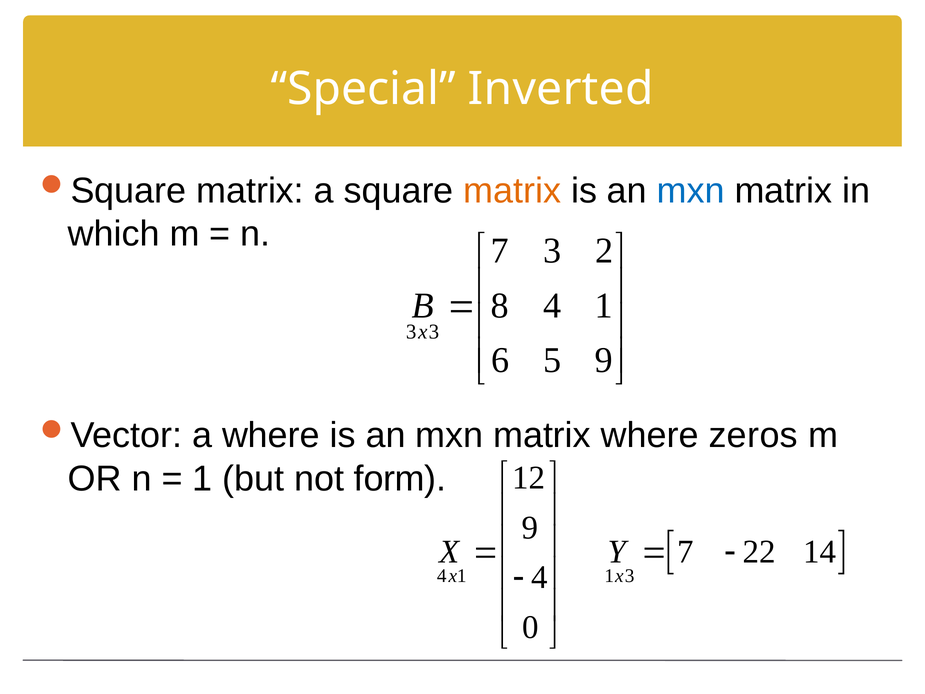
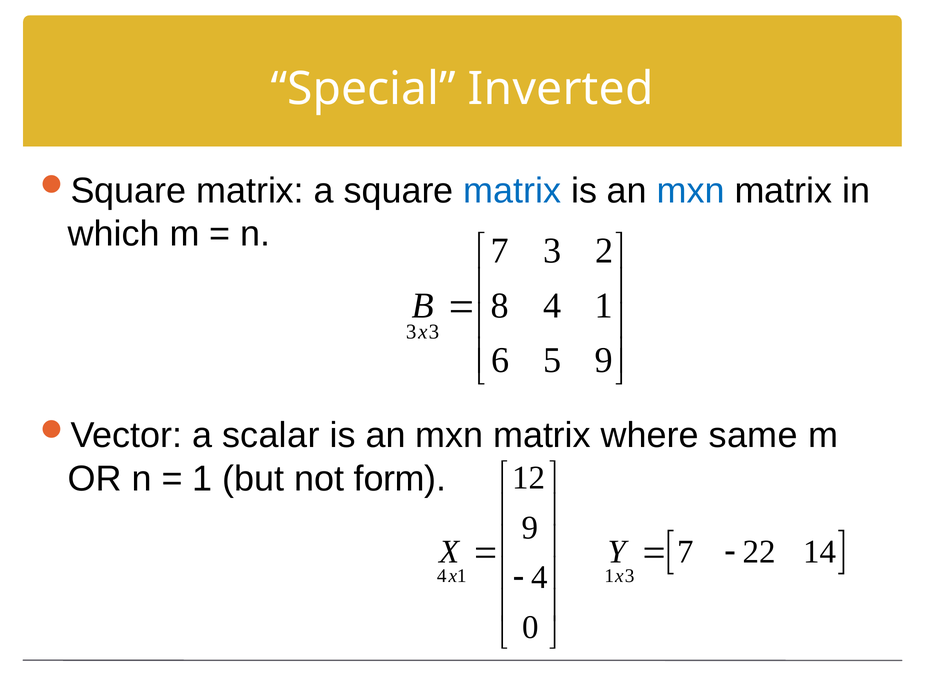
matrix at (512, 191) colour: orange -> blue
a where: where -> scalar
zeros: zeros -> same
